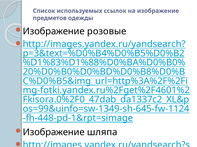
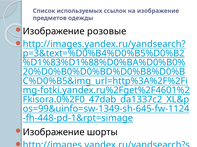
шляпа: шляпа -> шорты
